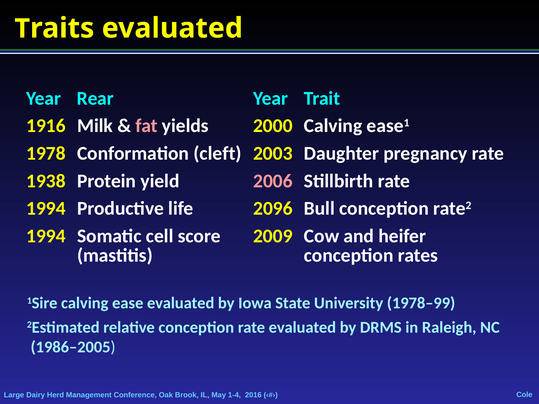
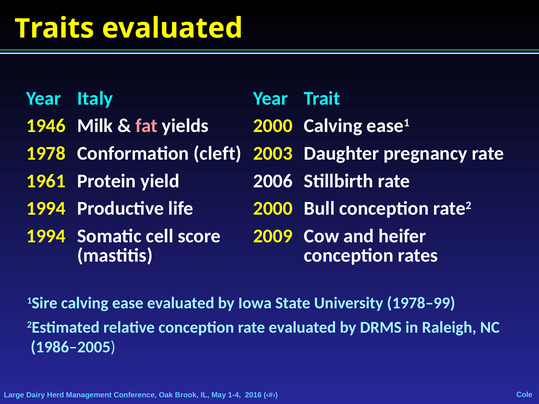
Rear: Rear -> Italy
1916: 1916 -> 1946
1938: 1938 -> 1961
2006 colour: pink -> white
life 2096: 2096 -> 2000
